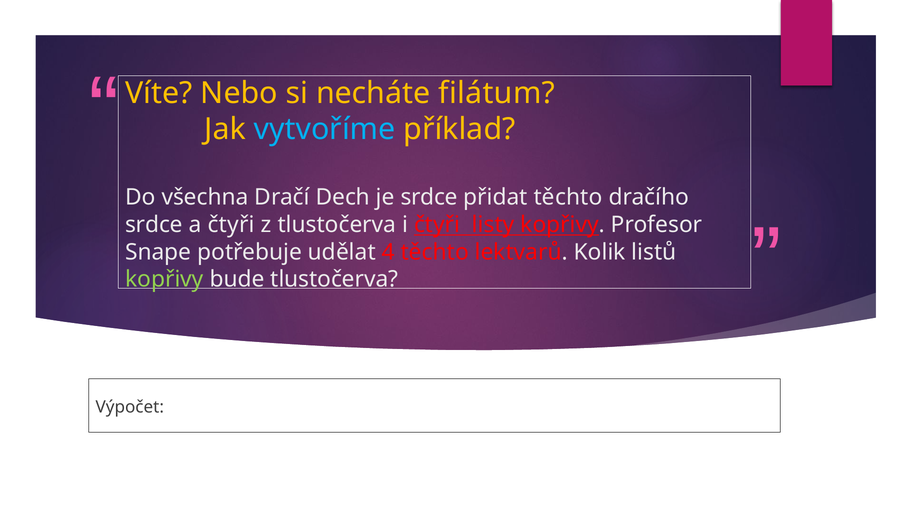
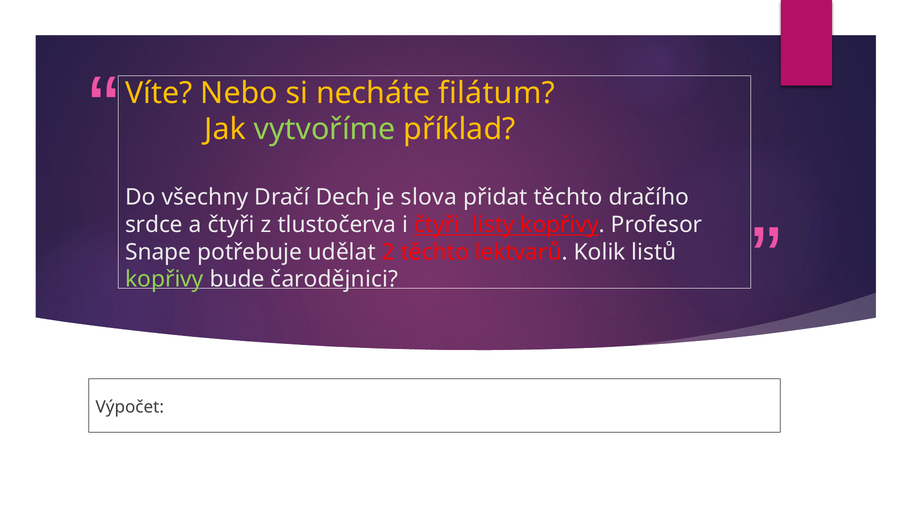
vytvoříme colour: light blue -> light green
všechna: všechna -> všechny
je srdce: srdce -> slova
4: 4 -> 2
bude tlustočerva: tlustočerva -> čarodějnici
